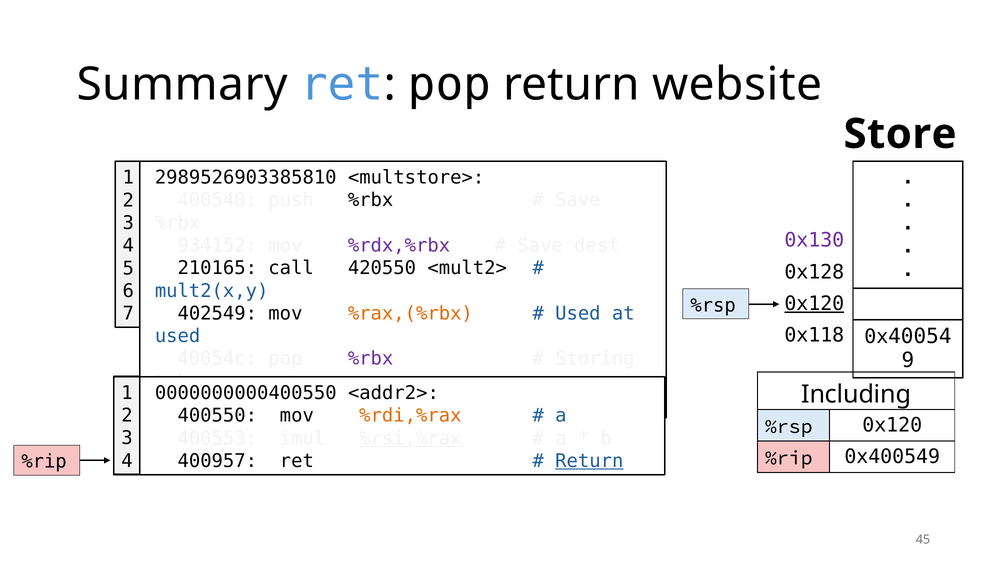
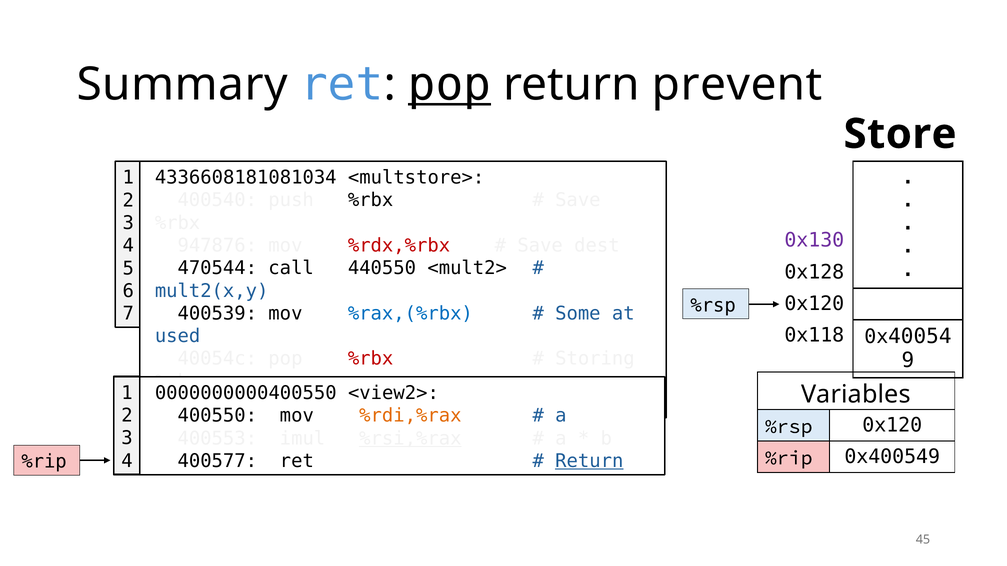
pop at (449, 85) underline: none -> present
website: website -> prevent
2989526903385810: 2989526903385810 -> 4336608181081034
934152: 934152 -> 947876
%rdx,%rbx colour: purple -> red
210165: 210165 -> 470544
420550: 420550 -> 440550
0x120 at (814, 304) underline: present -> none
402549: 402549 -> 400539
%rax,(%rbx colour: orange -> blue
Used at (578, 314): Used -> Some
%rbx at (371, 359) colour: purple -> red
<addr2>: <addr2> -> <view2>
Including: Including -> Variables
400957: 400957 -> 400577
